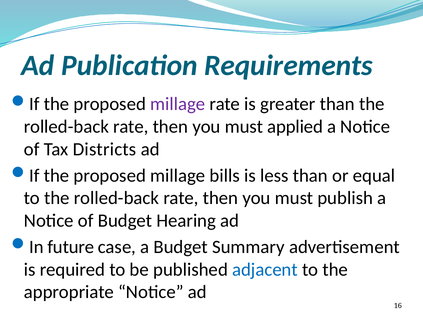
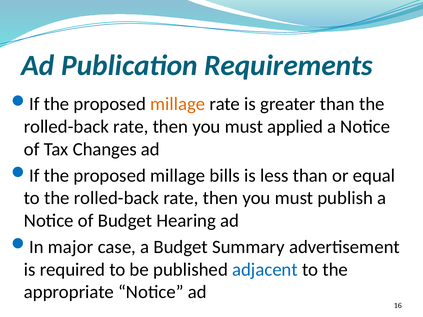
millage at (178, 104) colour: purple -> orange
Districts: Districts -> Changes
future: future -> major
